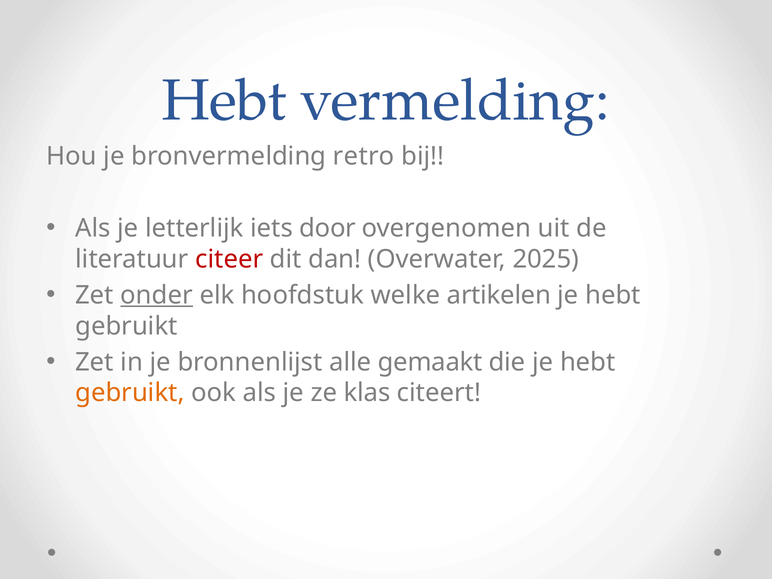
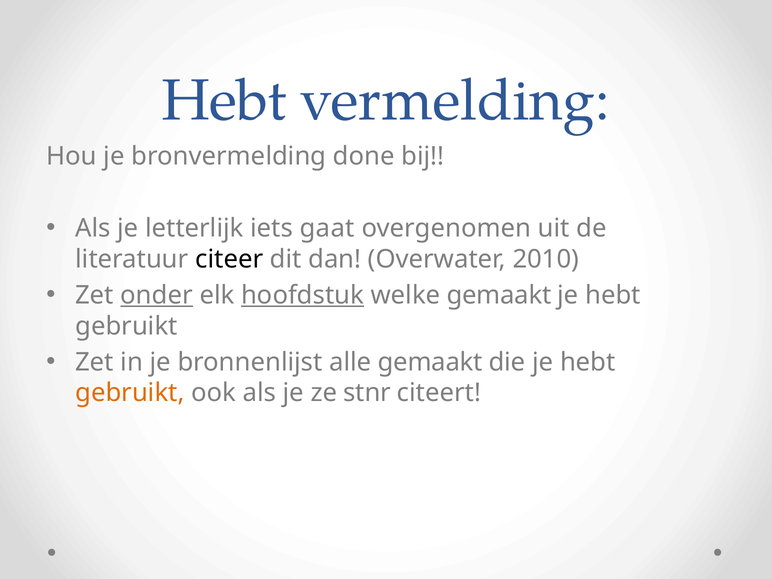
retro: retro -> done
door: door -> gaat
citeer colour: red -> black
2025: 2025 -> 2010
hoofdstuk underline: none -> present
welke artikelen: artikelen -> gemaakt
klas: klas -> stnr
